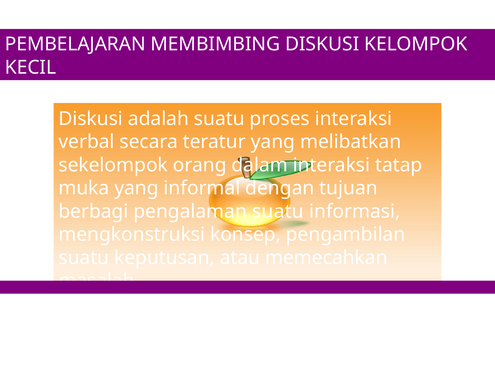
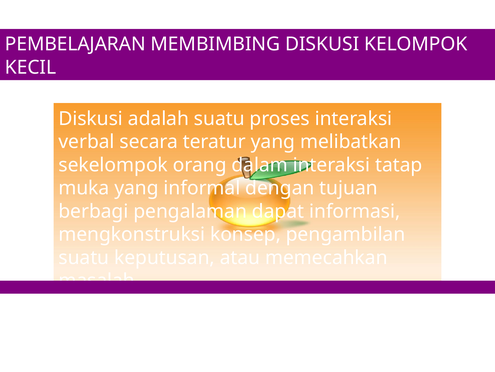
pengalaman suatu: suatu -> dapat
